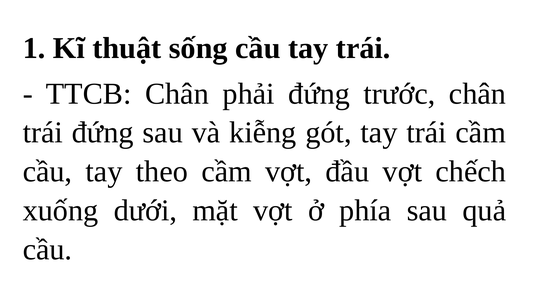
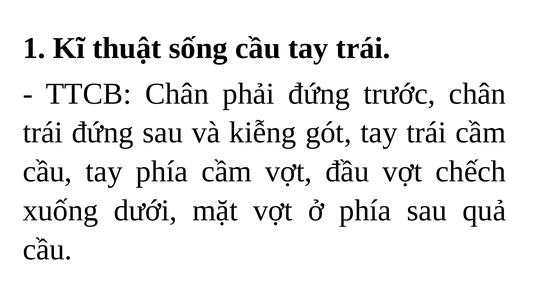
tay theo: theo -> phía
